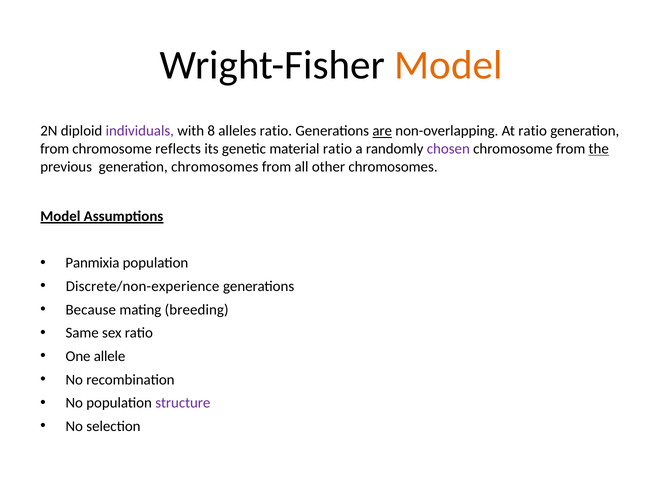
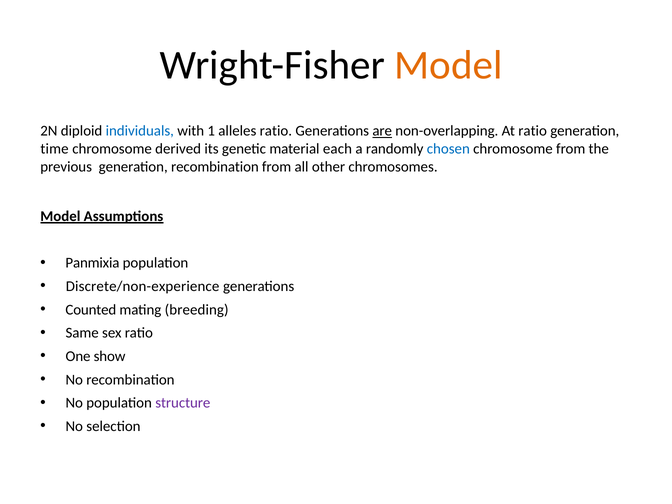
individuals colour: purple -> blue
8: 8 -> 1
from at (55, 149): from -> time
reflects: reflects -> derived
material ratio: ratio -> each
chosen colour: purple -> blue
the underline: present -> none
generation chromosomes: chromosomes -> recombination
Because: Because -> Counted
allele: allele -> show
